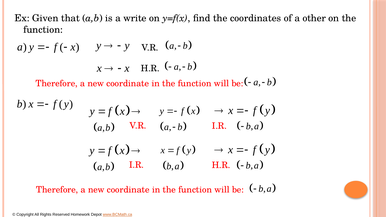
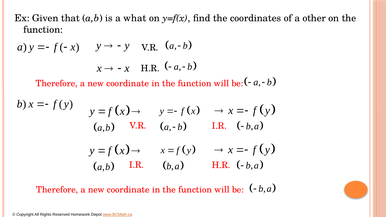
write: write -> what
